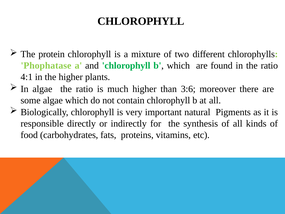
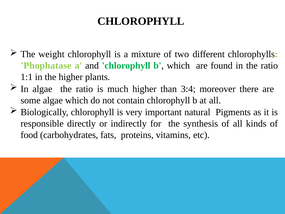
protein: protein -> weight
4:1: 4:1 -> 1:1
3:6: 3:6 -> 3:4
